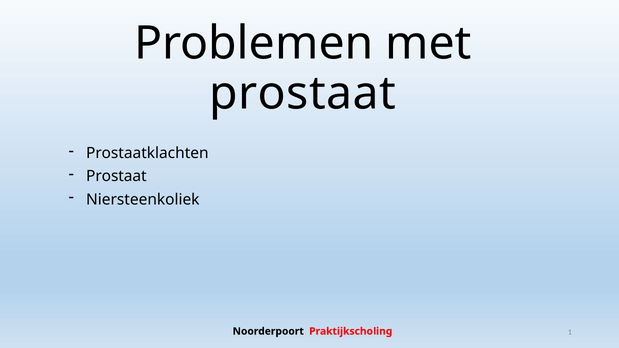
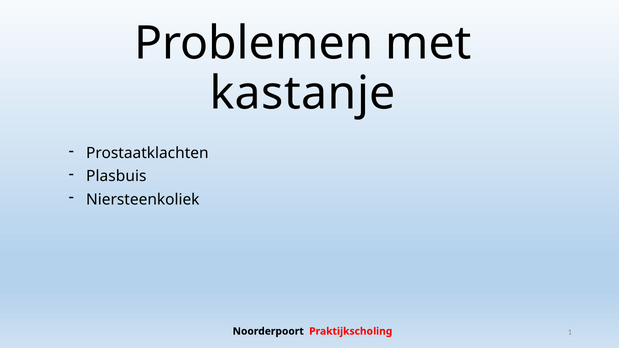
prostaat at (303, 94): prostaat -> kastanje
Prostaat at (116, 176): Prostaat -> Plasbuis
